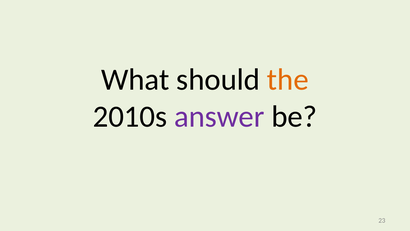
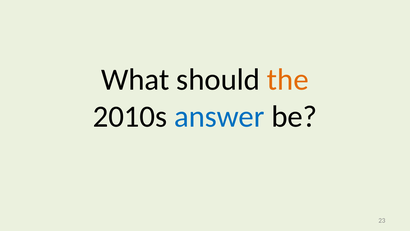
answer colour: purple -> blue
